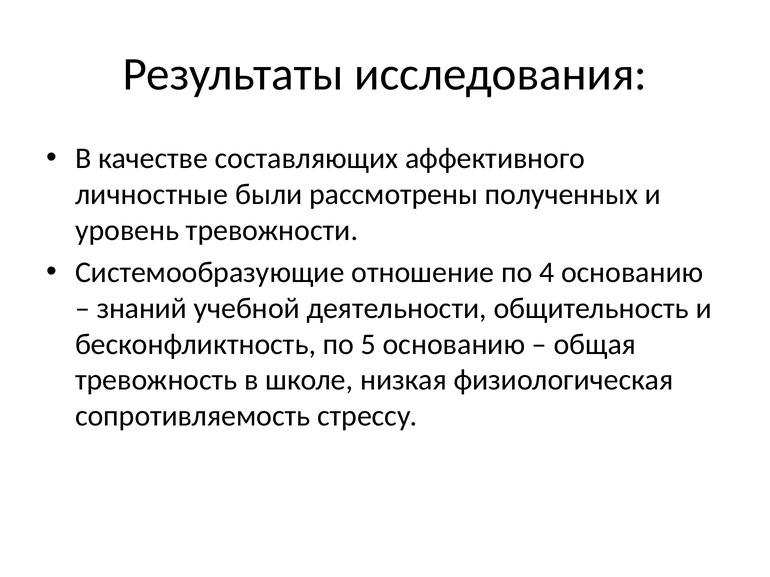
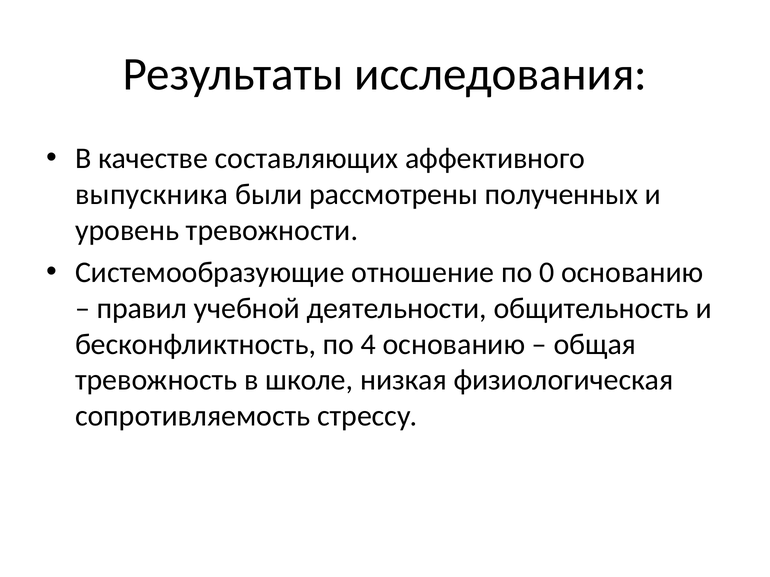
личностные: личностные -> выпускника
4: 4 -> 0
знаний: знаний -> правил
5: 5 -> 4
